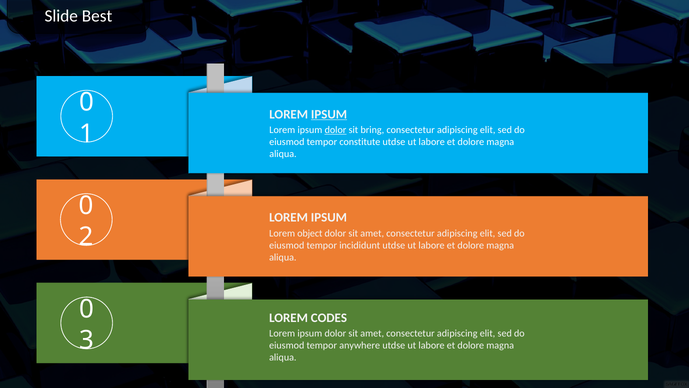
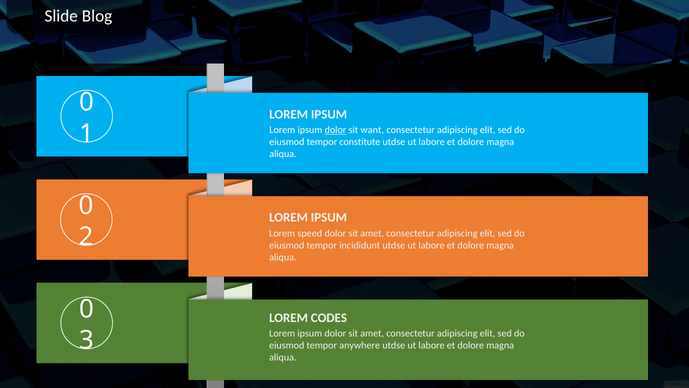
Best: Best -> Blog
IPSUM at (329, 114) underline: present -> none
bring: bring -> want
object: object -> speed
